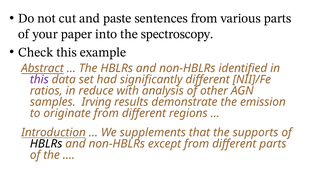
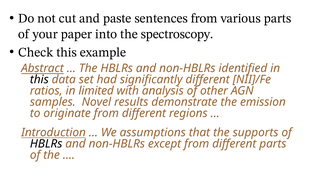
this at (39, 80) colour: purple -> black
reduce: reduce -> limited
Irving: Irving -> Novel
supplements: supplements -> assumptions
